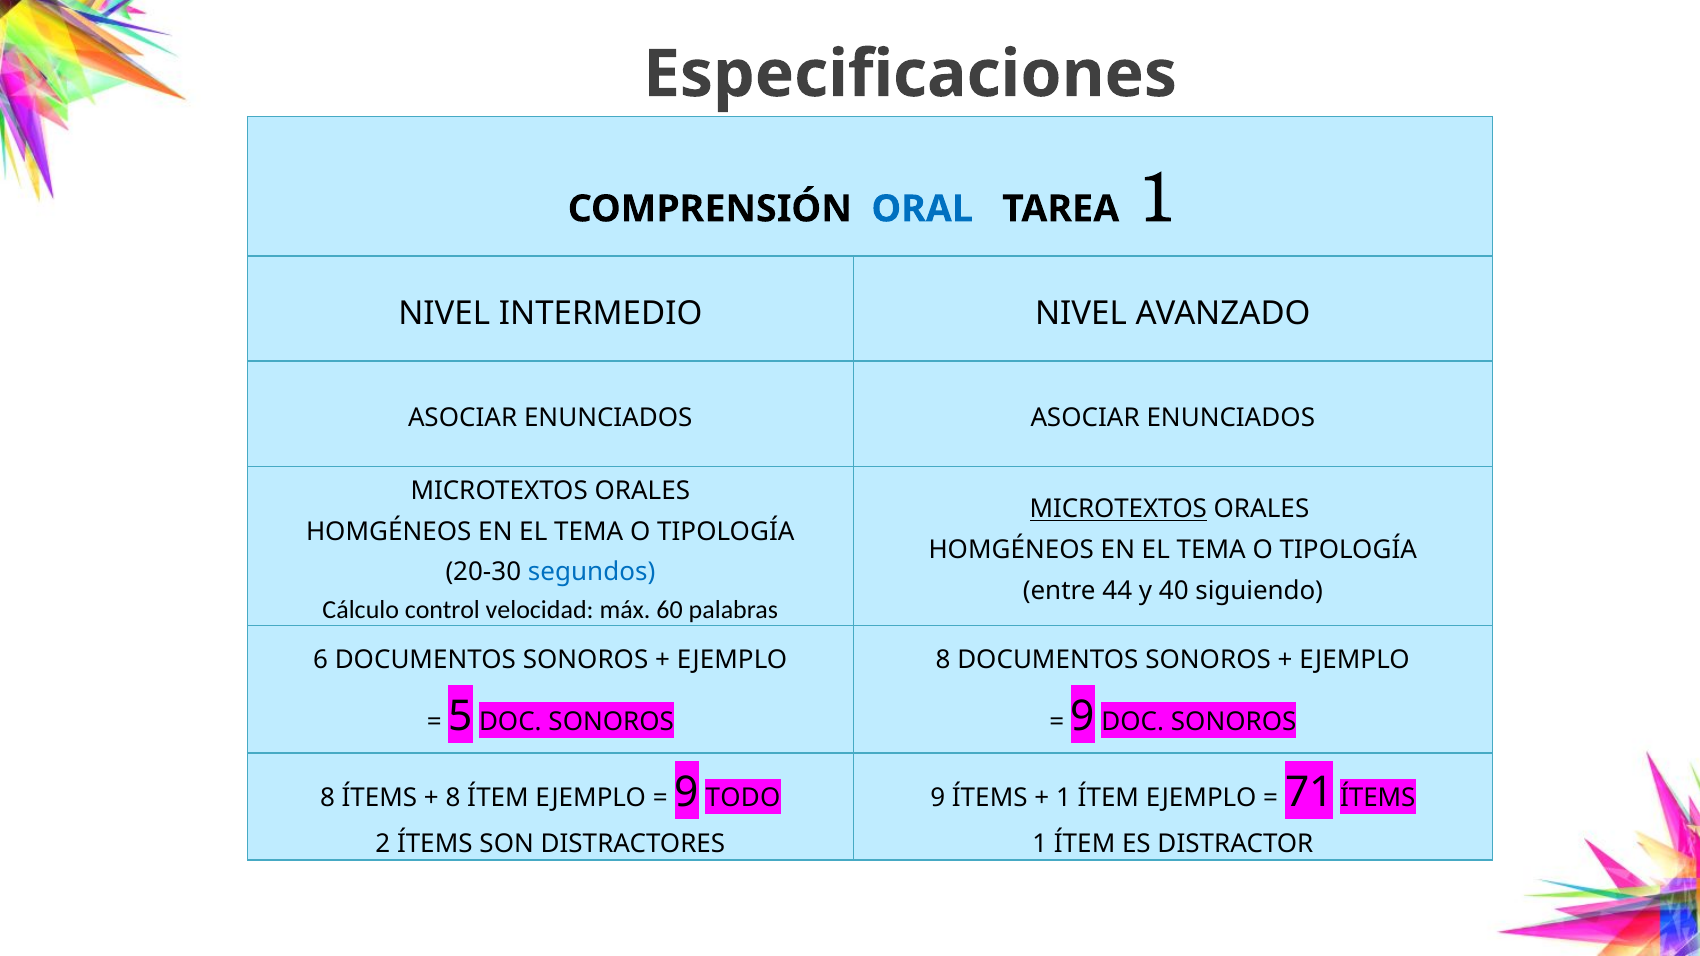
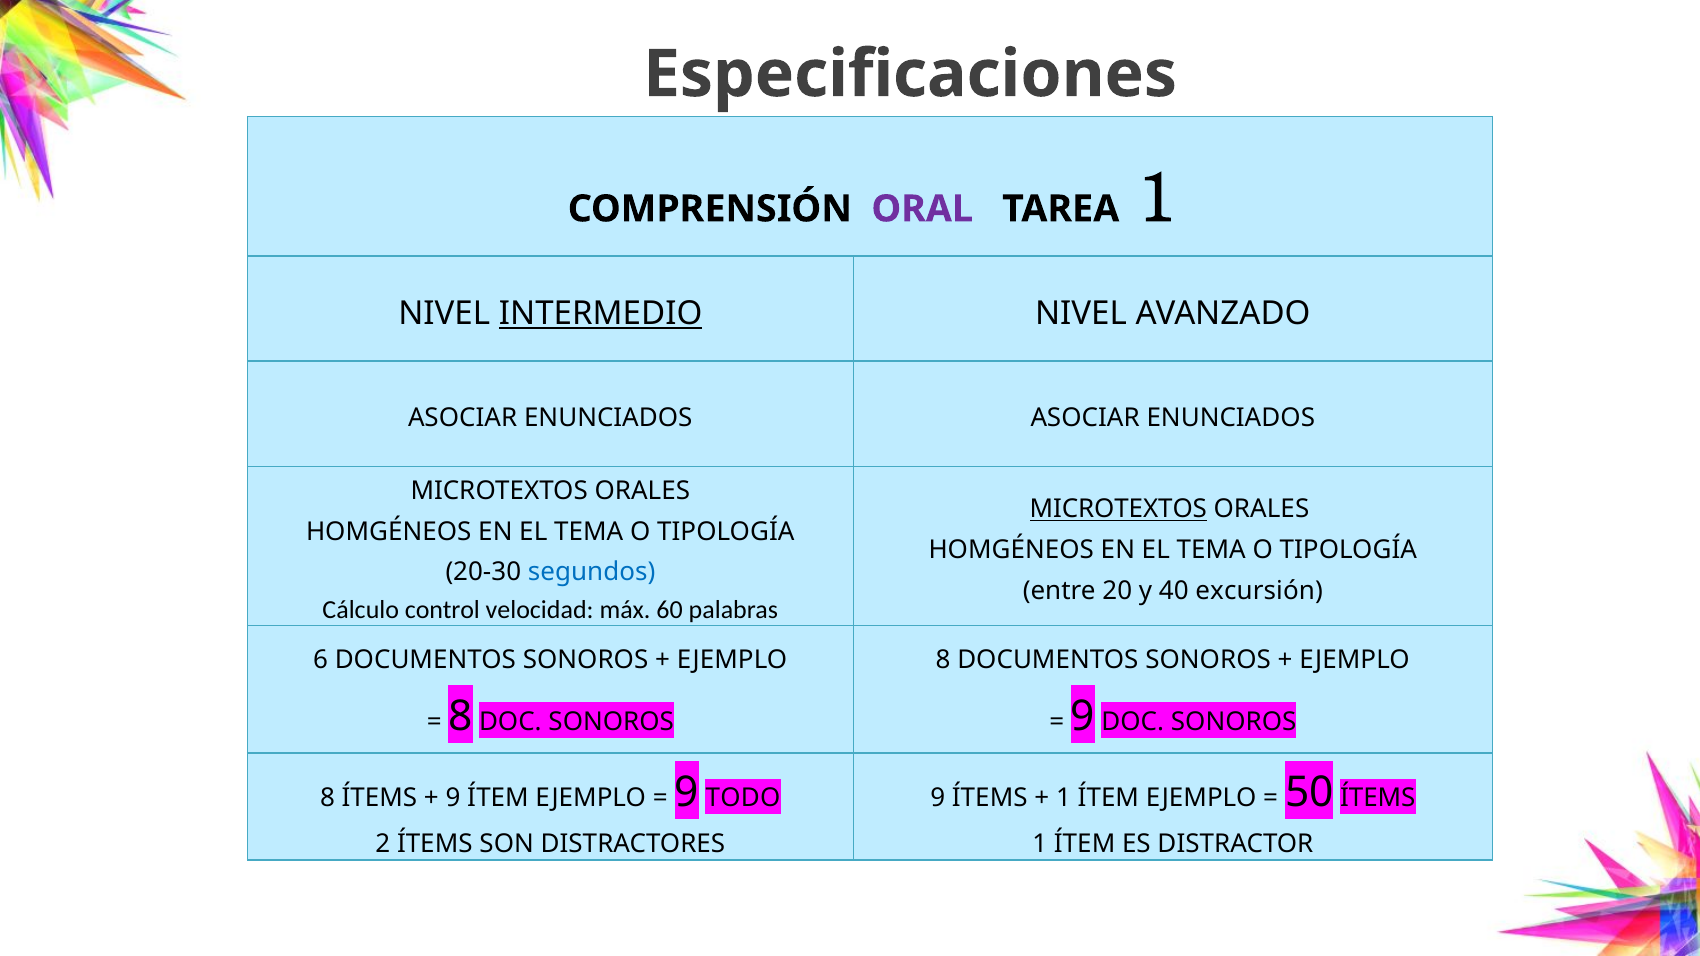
ORAL colour: blue -> purple
INTERMEDIO underline: none -> present
44: 44 -> 20
siguiendo: siguiendo -> excursión
5 at (461, 716): 5 -> 8
8 at (453, 798): 8 -> 9
71: 71 -> 50
